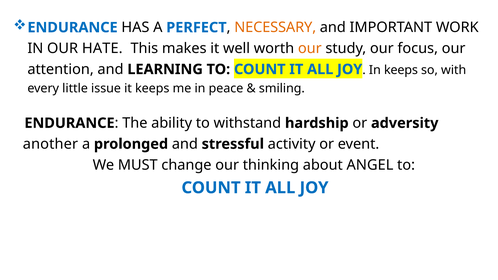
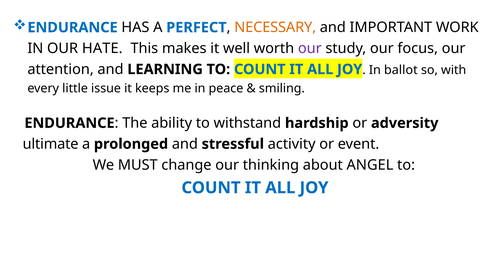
our at (310, 48) colour: orange -> purple
In keeps: keeps -> ballot
another: another -> ultimate
